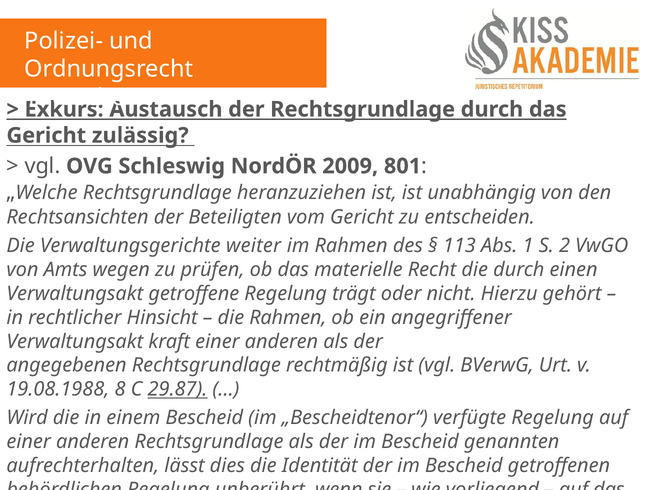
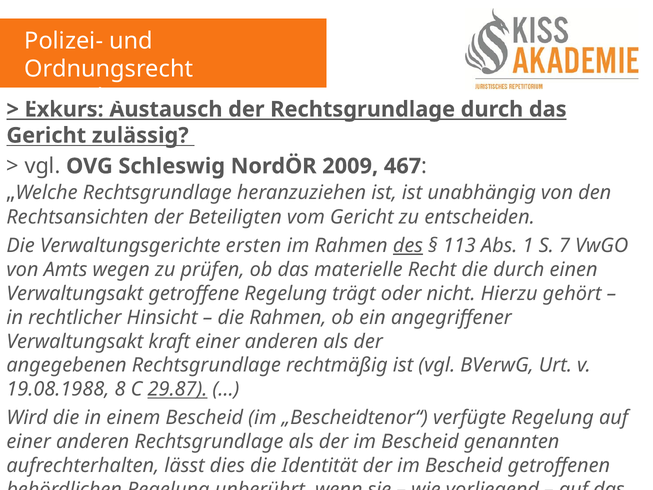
801: 801 -> 467
weiter: weiter -> ersten
des underline: none -> present
2: 2 -> 7
